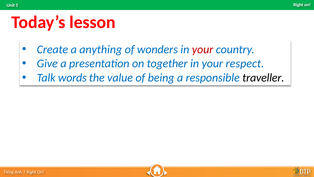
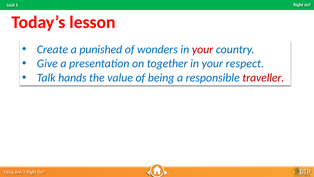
anything: anything -> punished
words: words -> hands
traveller colour: black -> red
